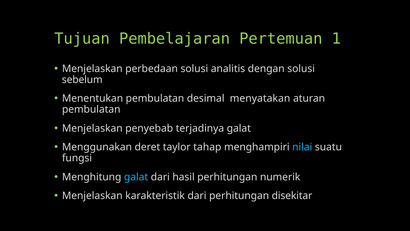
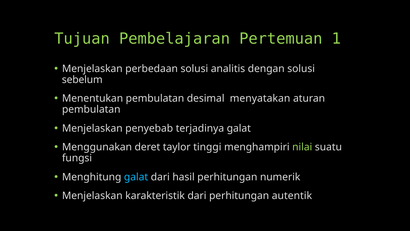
tahap: tahap -> tinggi
nilai colour: light blue -> light green
disekitar: disekitar -> autentik
